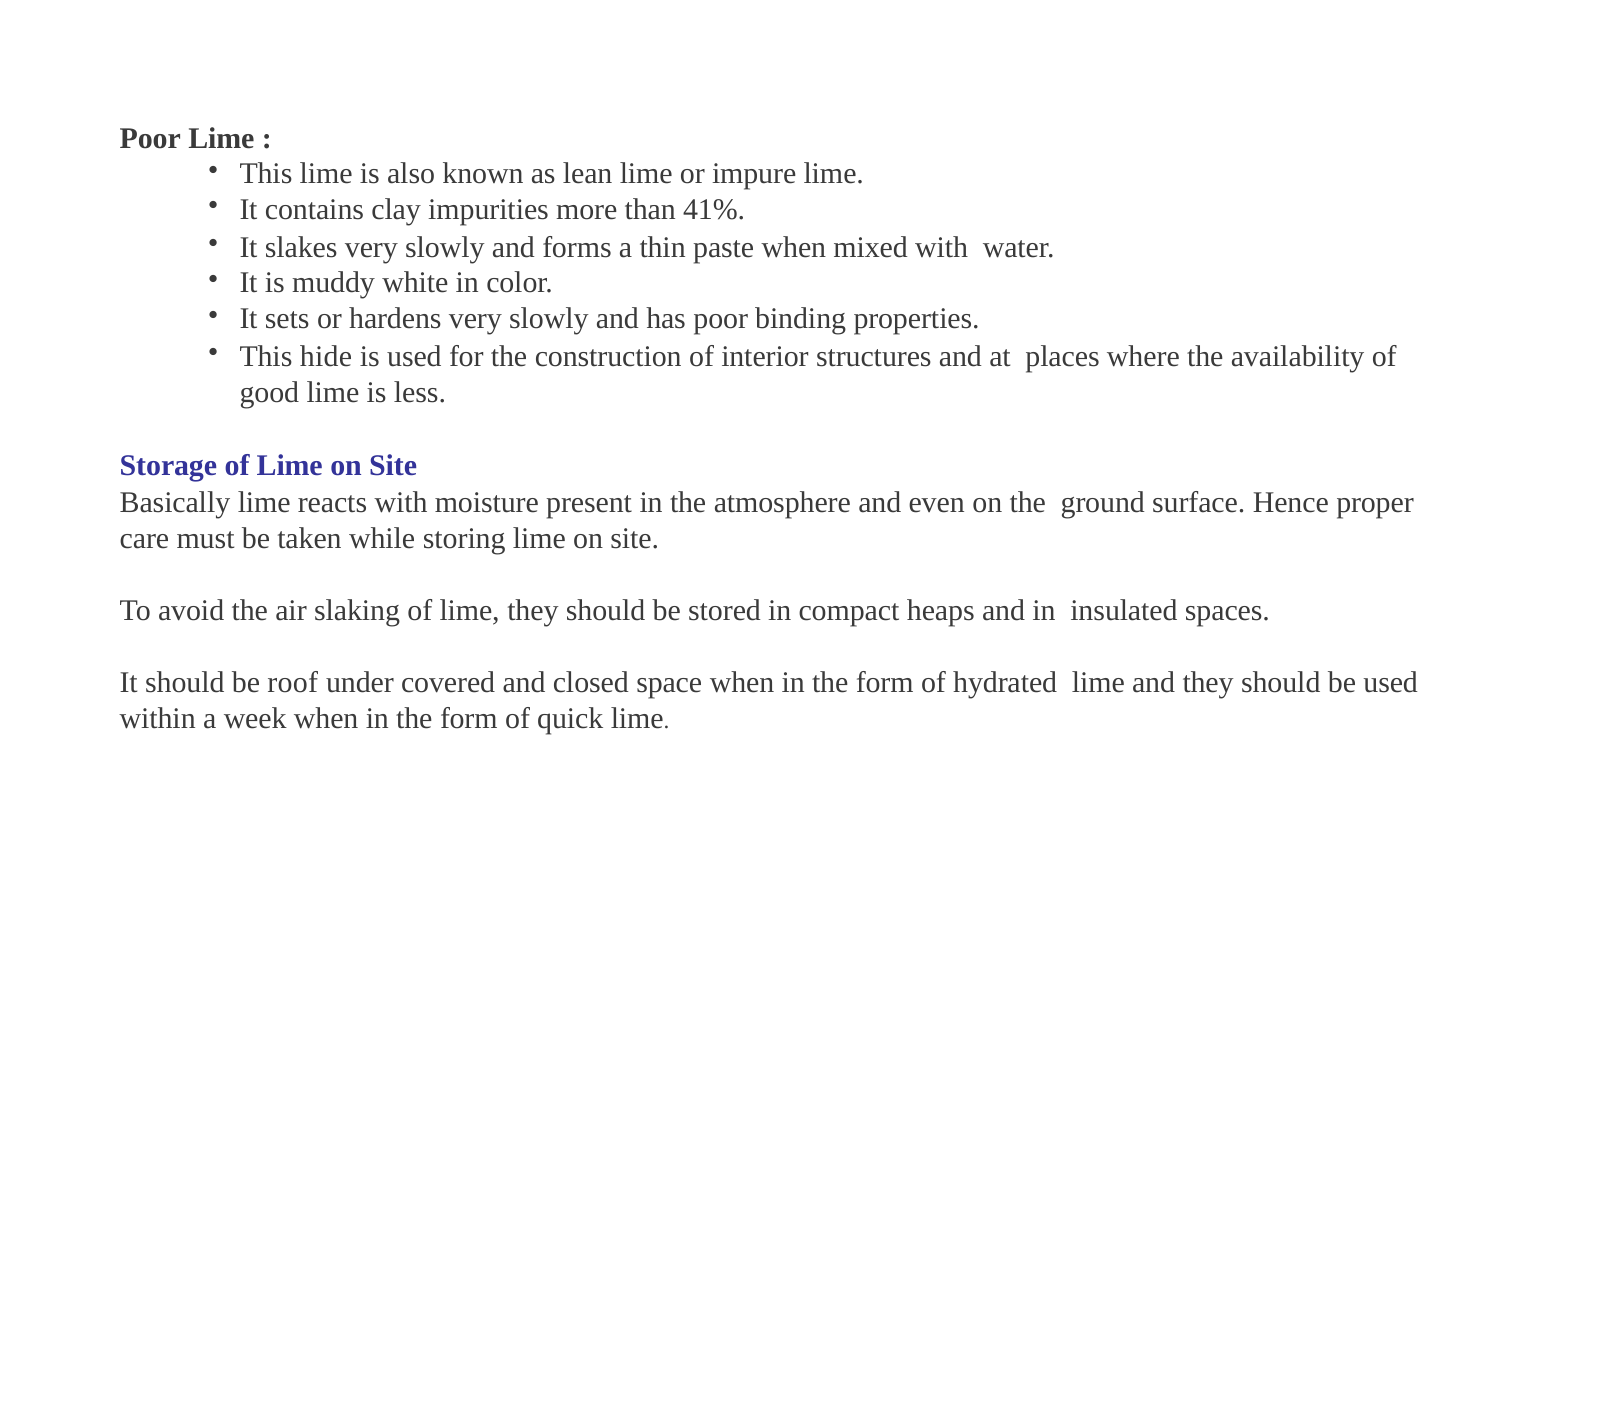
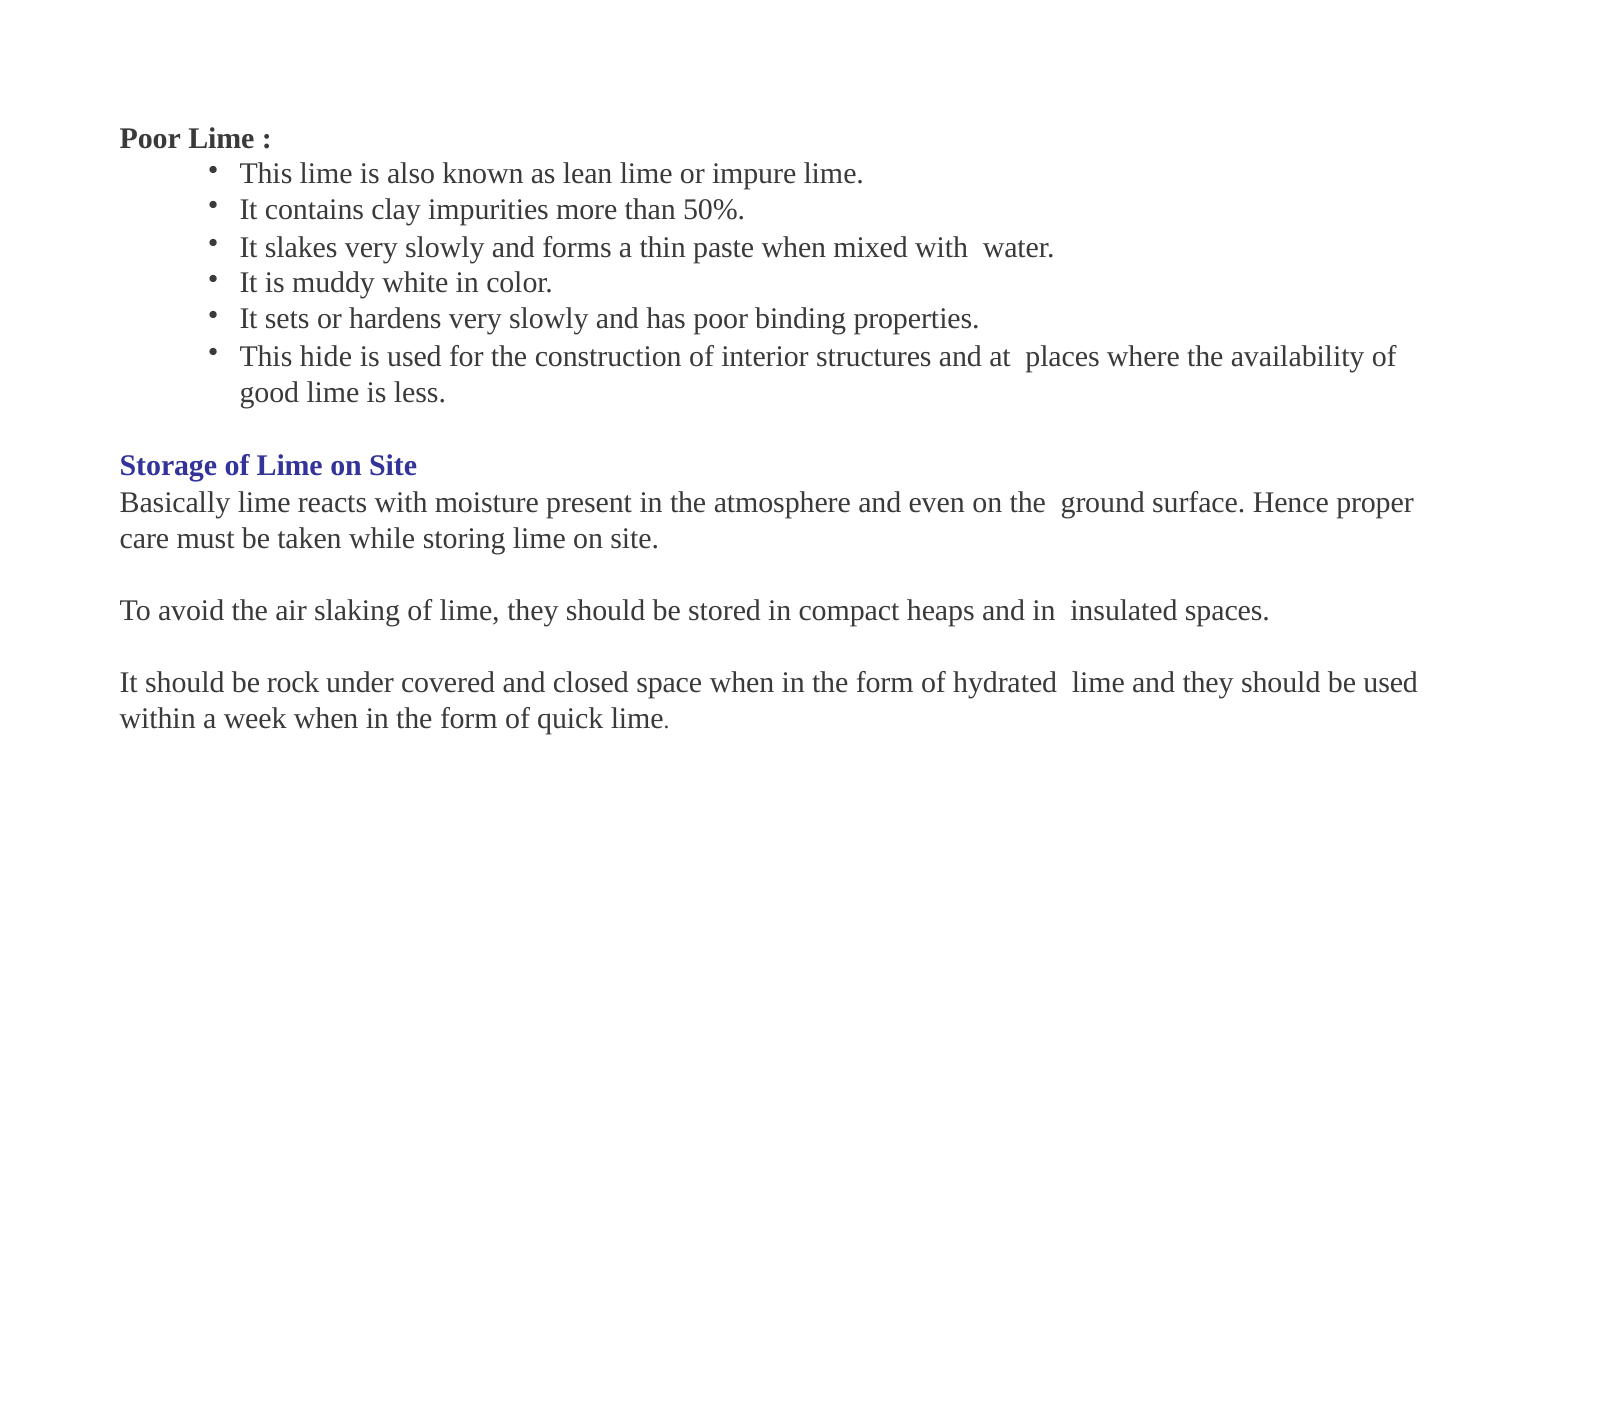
41%: 41% -> 50%
roof: roof -> rock
